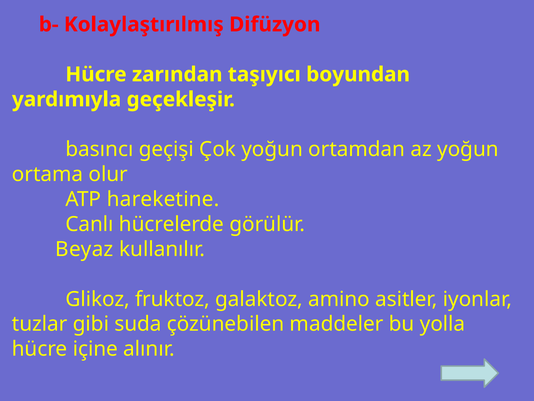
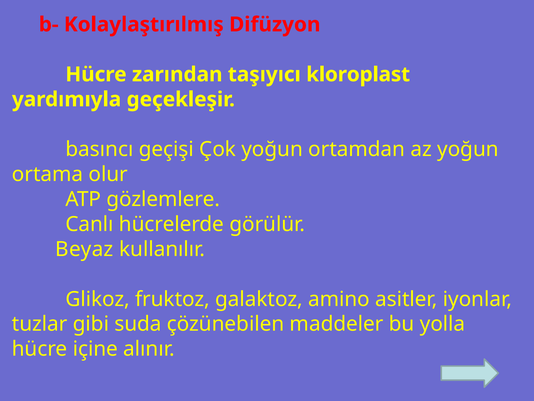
boyundan: boyundan -> kloroplast
hareketine: hareketine -> gözlemlere
